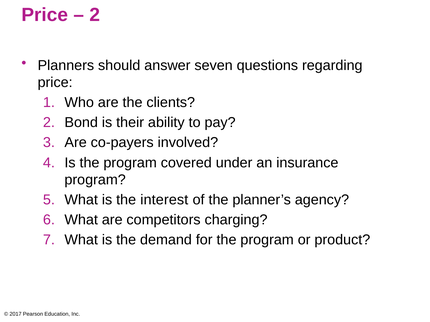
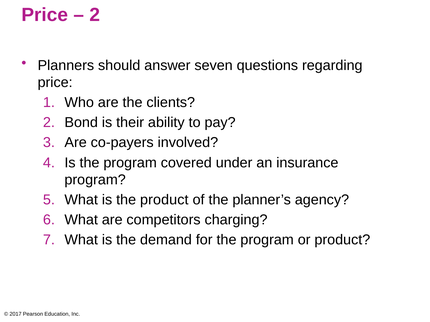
the interest: interest -> product
